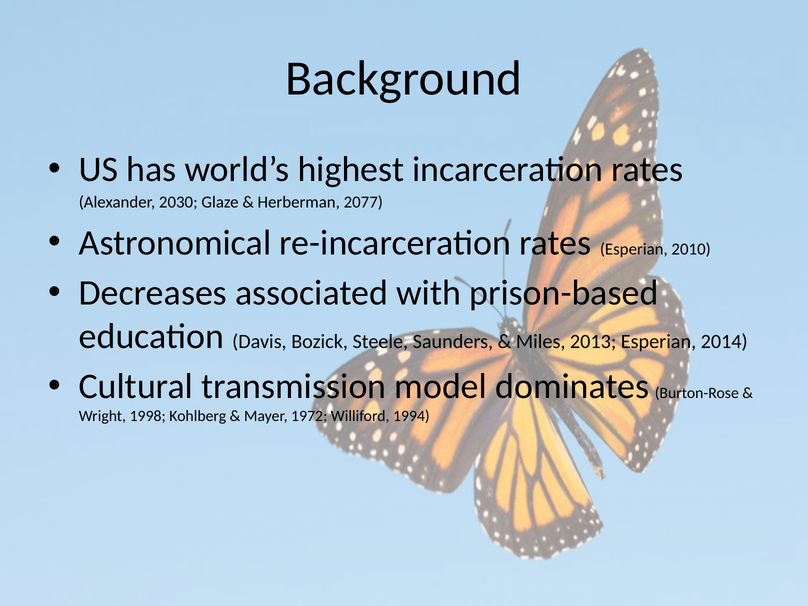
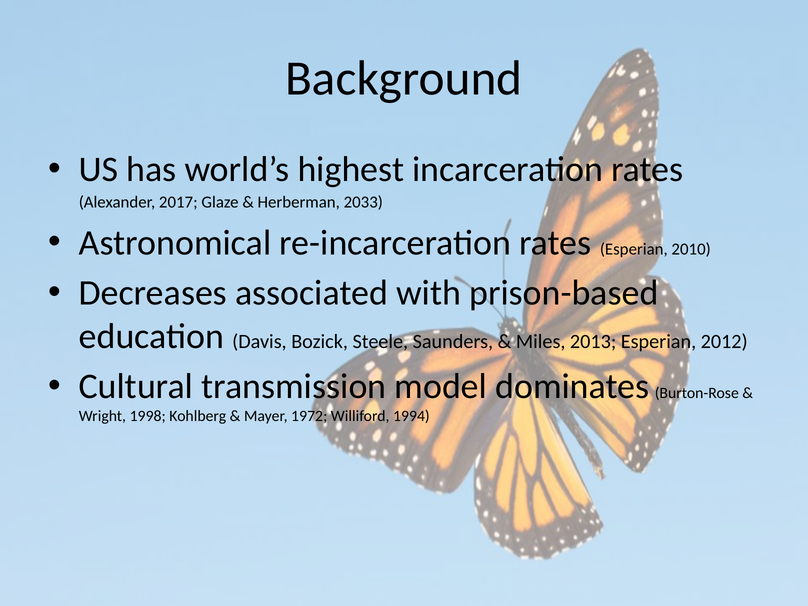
2030: 2030 -> 2017
2077: 2077 -> 2033
2014: 2014 -> 2012
